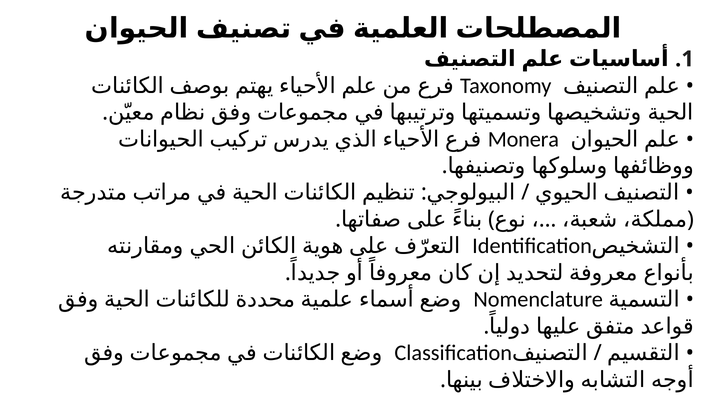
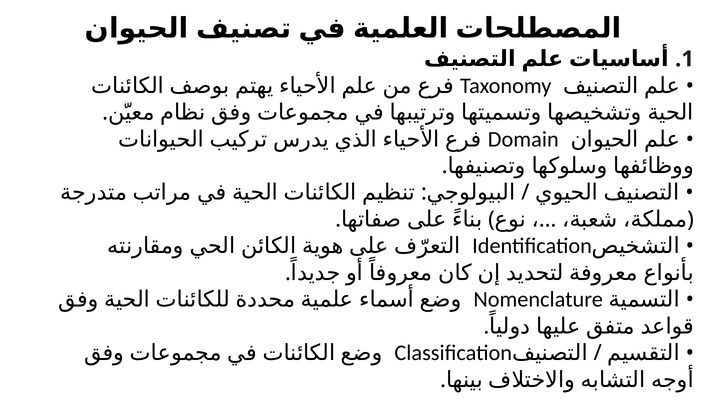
Monera: Monera -> Domain
